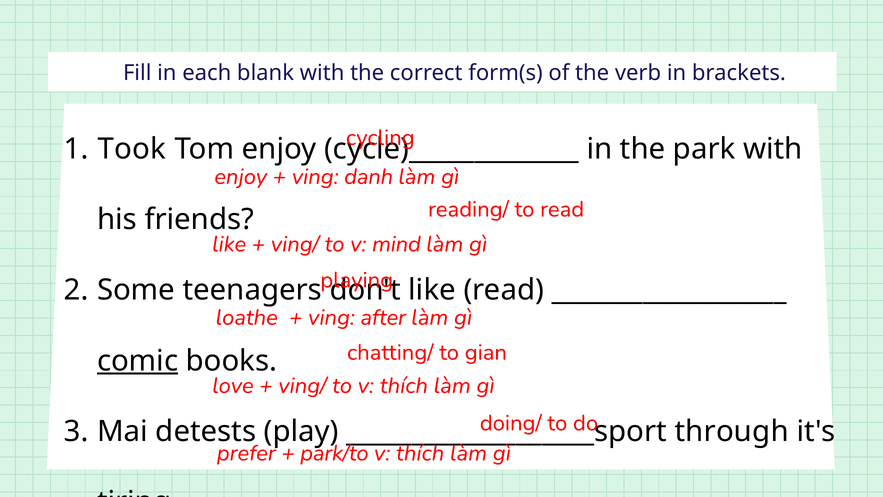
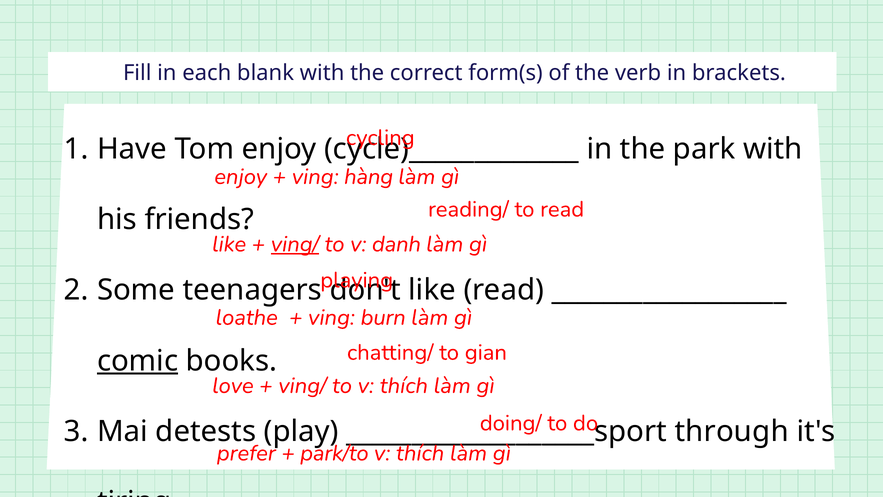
Took: Took -> Have
danh: danh -> hàng
ving/ at (295, 244) underline: none -> present
mind: mind -> danh
after: after -> burn
